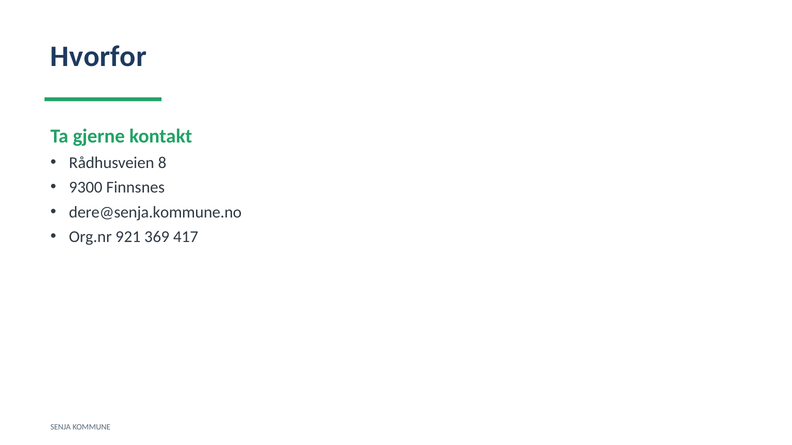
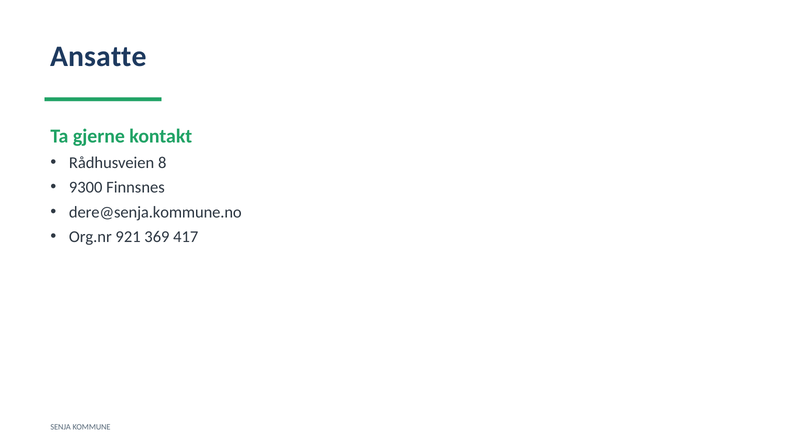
Hvorfor: Hvorfor -> Ansatte
